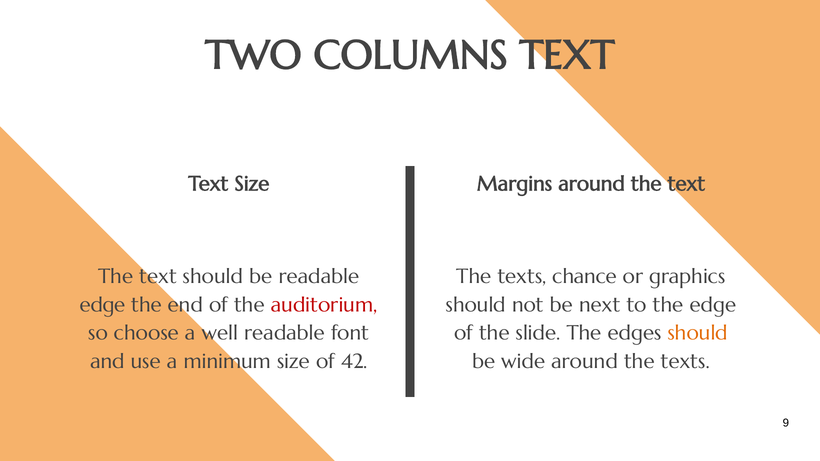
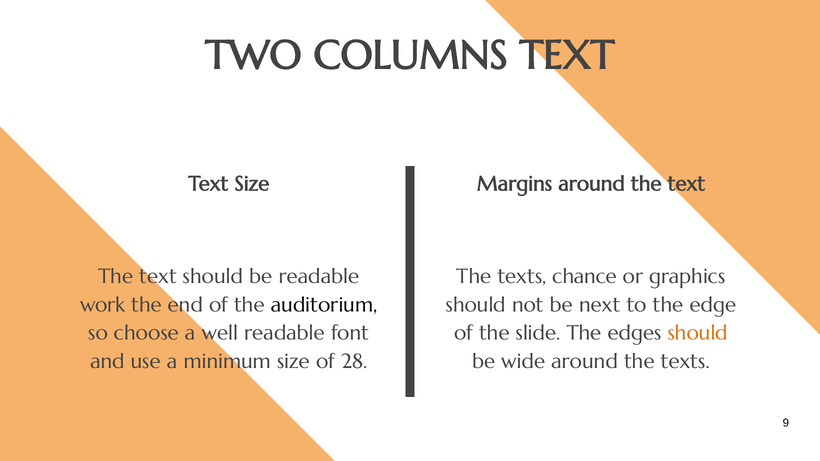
edge at (103, 305): edge -> work
auditorium colour: red -> black
42: 42 -> 28
